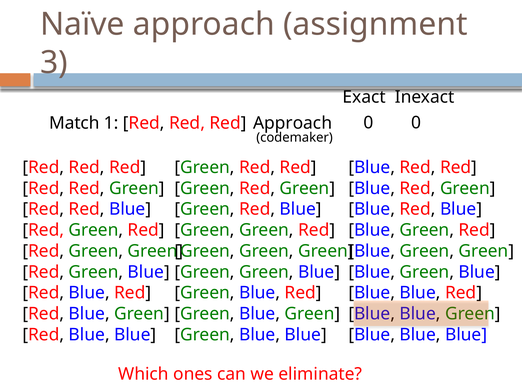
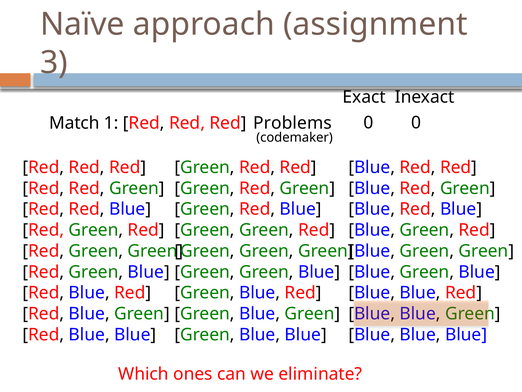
Red Approach: Approach -> Problems
